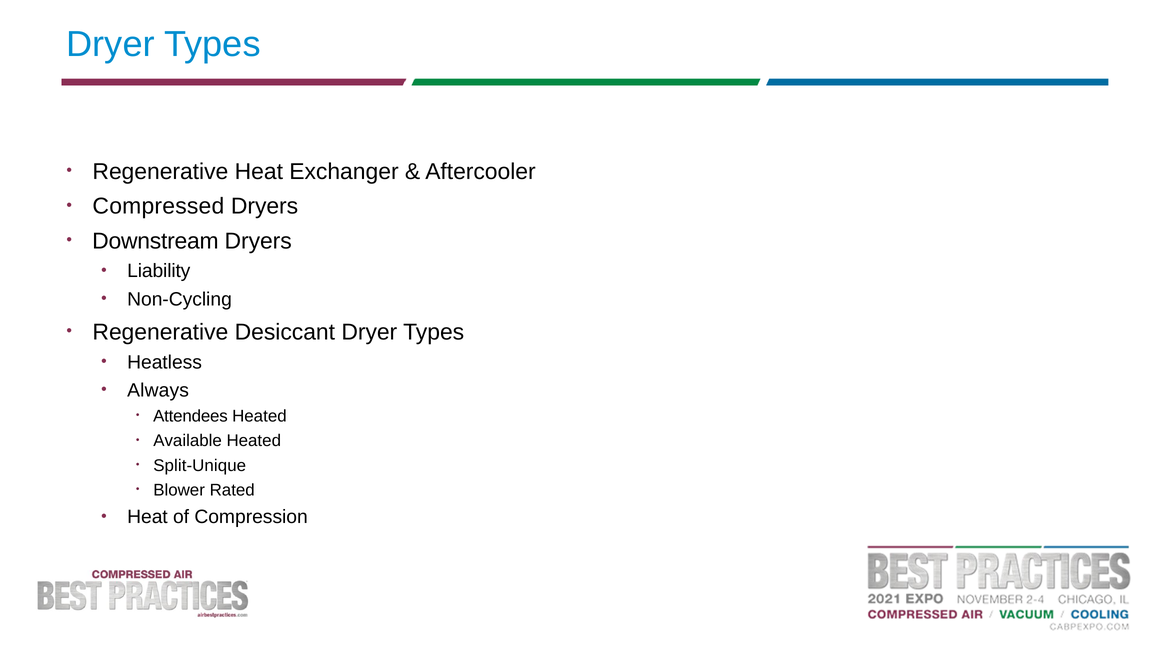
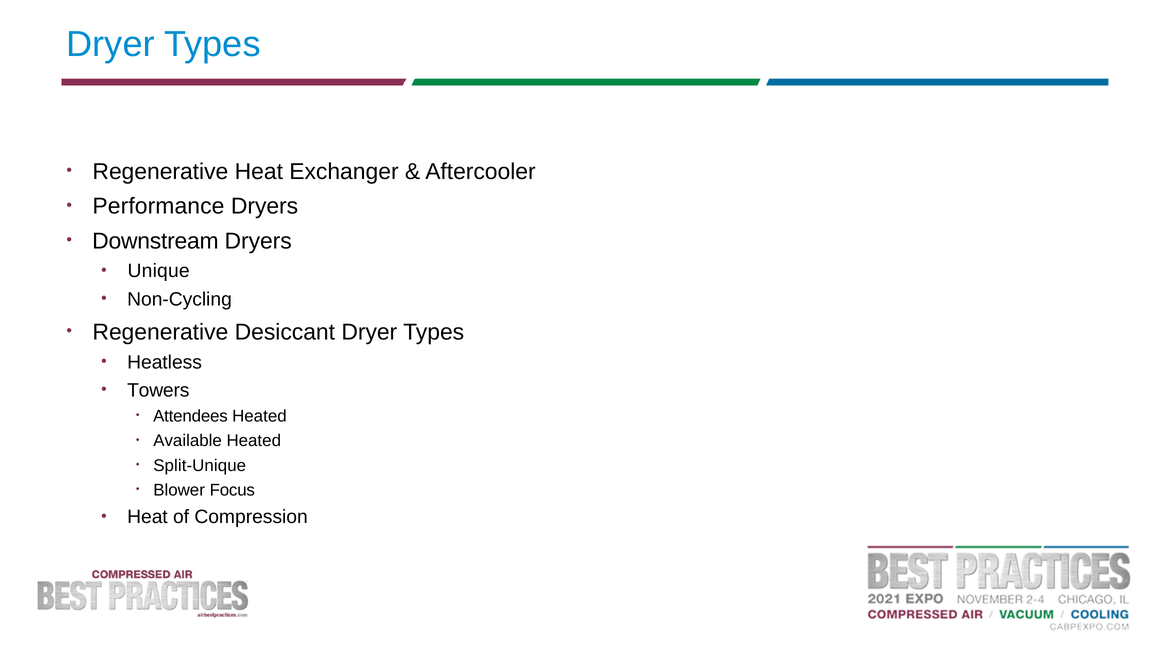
Compressed: Compressed -> Performance
Liability: Liability -> Unique
Always: Always -> Towers
Rated: Rated -> Focus
